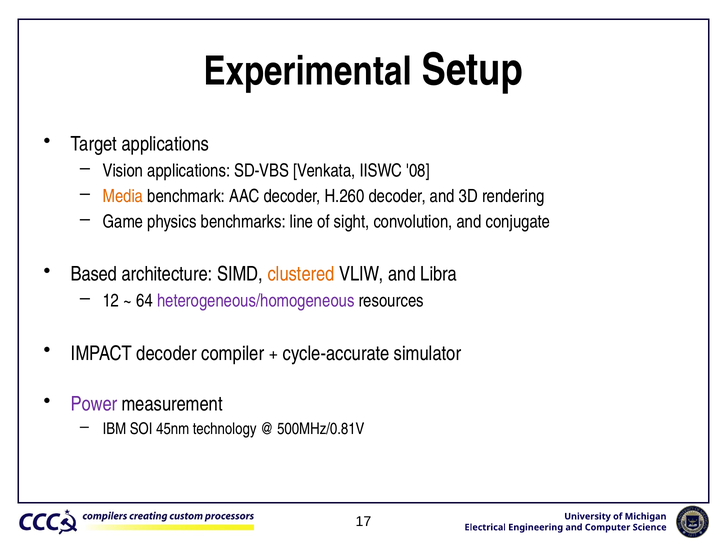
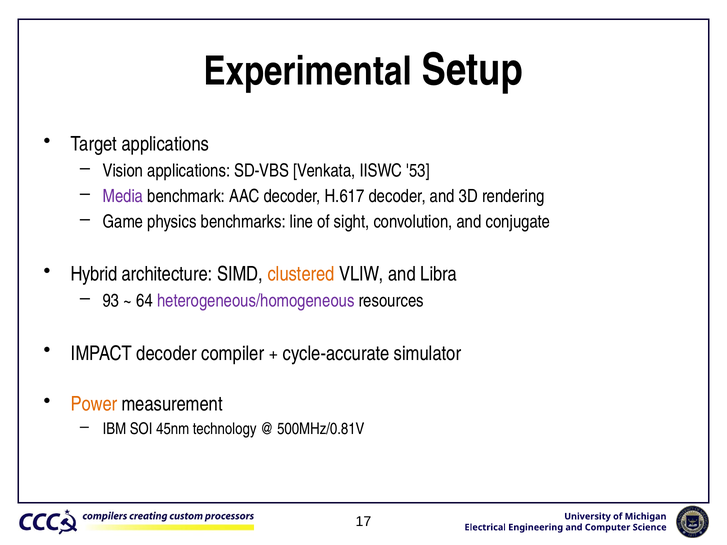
08: 08 -> 53
Media colour: orange -> purple
H.260: H.260 -> H.617
Based: Based -> Hybrid
12: 12 -> 93
Power colour: purple -> orange
